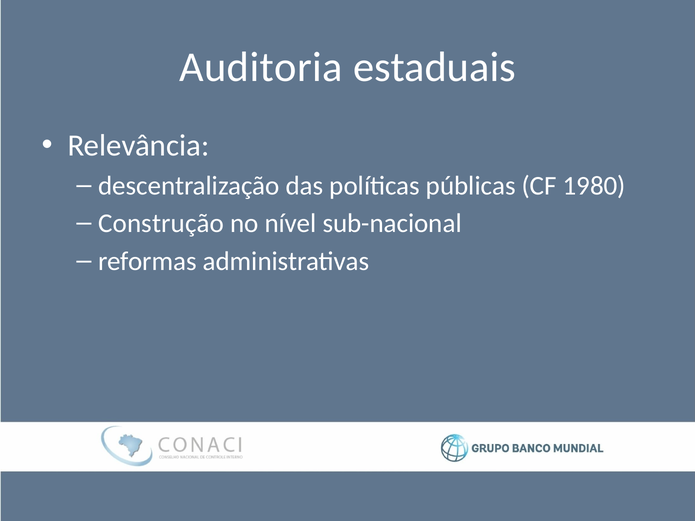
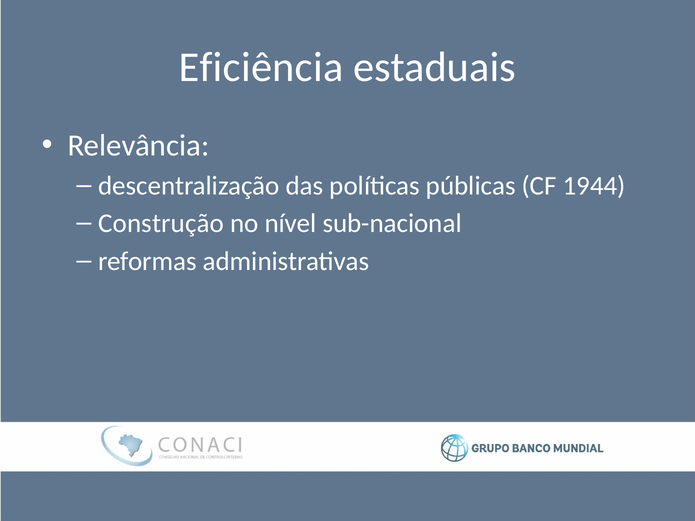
Auditoria: Auditoria -> Eficiência
1980: 1980 -> 1944
